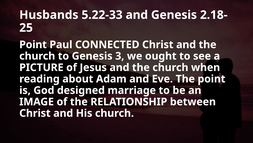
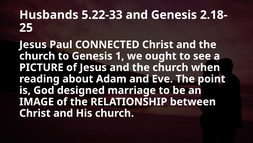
Point at (33, 44): Point -> Jesus
3: 3 -> 1
